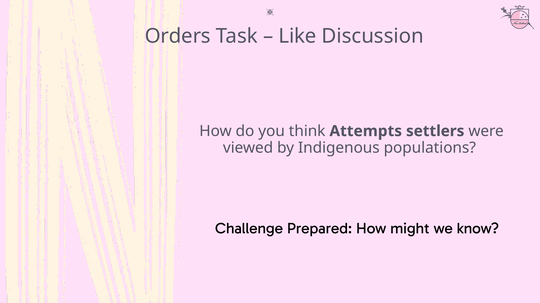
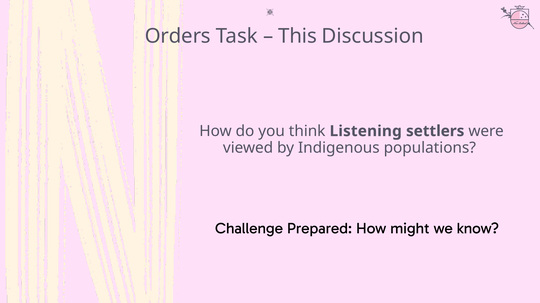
Like: Like -> This
Attempts: Attempts -> Listening
